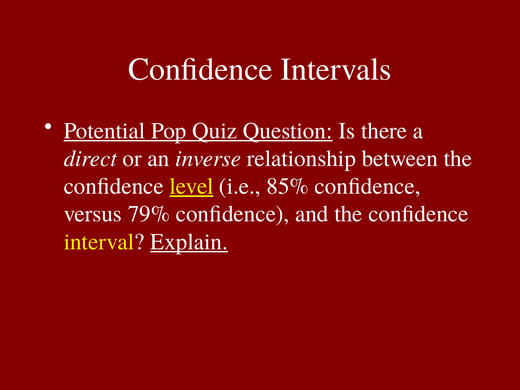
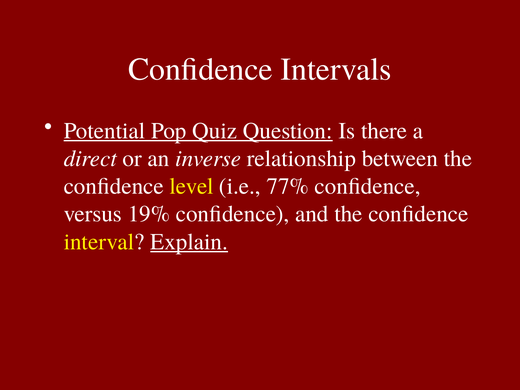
level underline: present -> none
85%: 85% -> 77%
79%: 79% -> 19%
